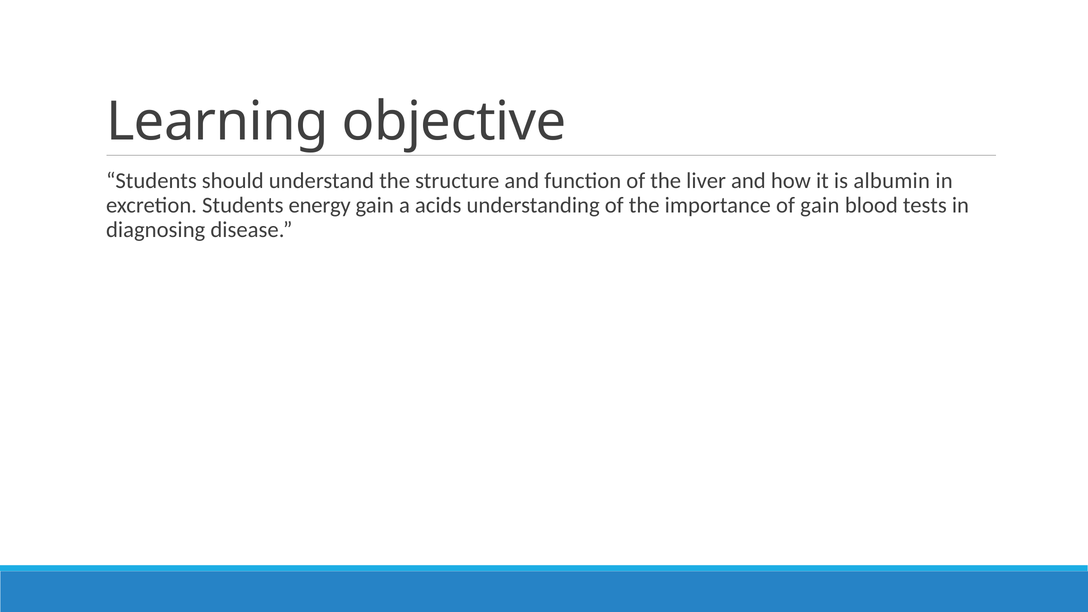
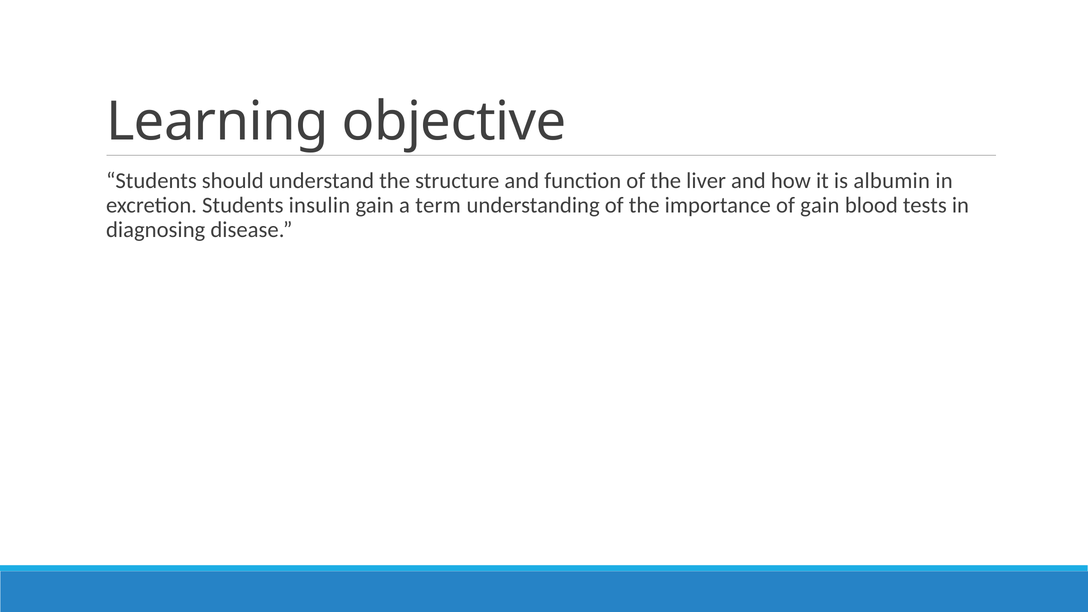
energy: energy -> insulin
acids: acids -> term
